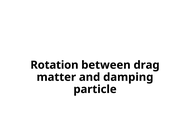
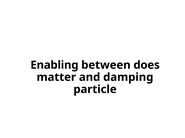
Rotation: Rotation -> Enabling
drag: drag -> does
